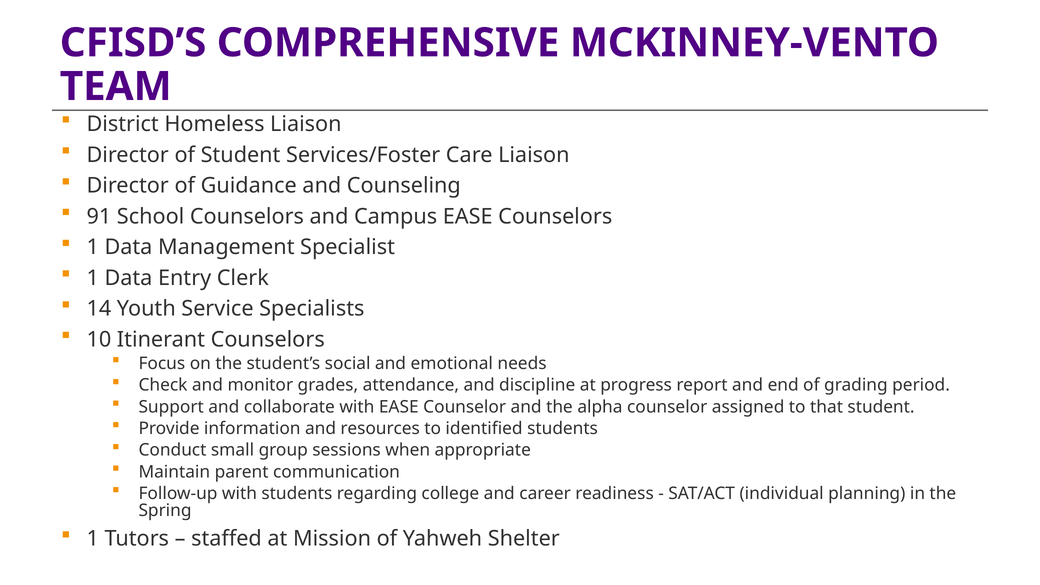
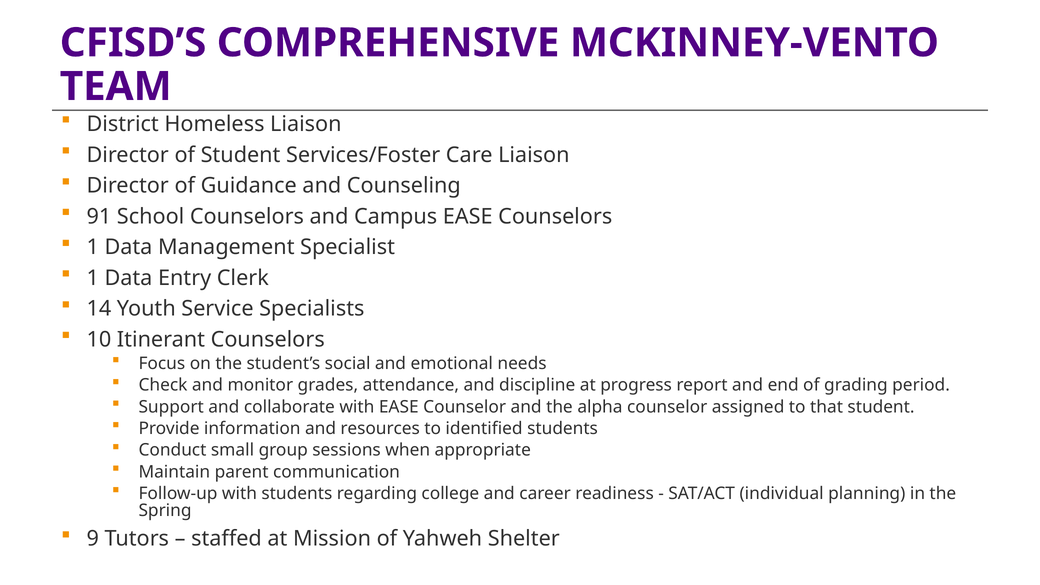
1 at (93, 539): 1 -> 9
